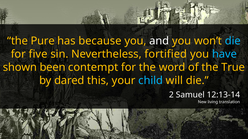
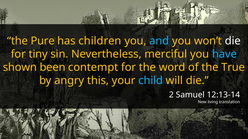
because: because -> children
and colour: white -> light blue
die at (233, 41) colour: light blue -> white
five: five -> tiny
fortified: fortified -> merciful
dared: dared -> angry
